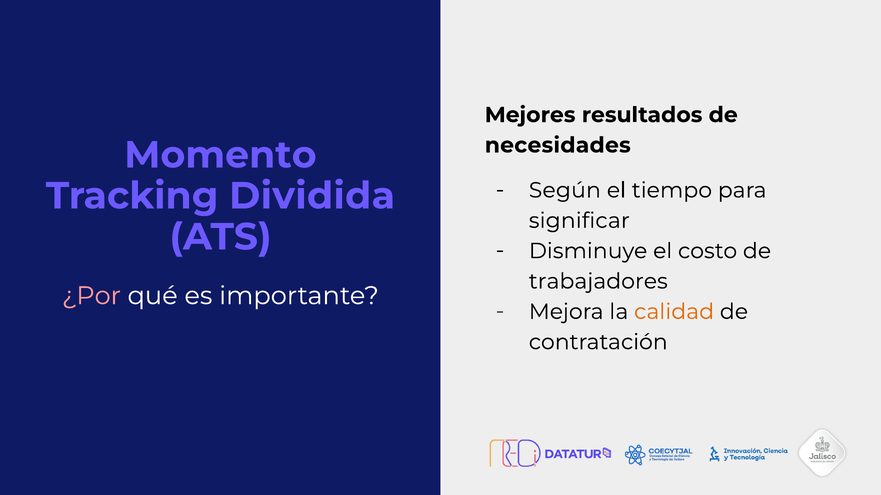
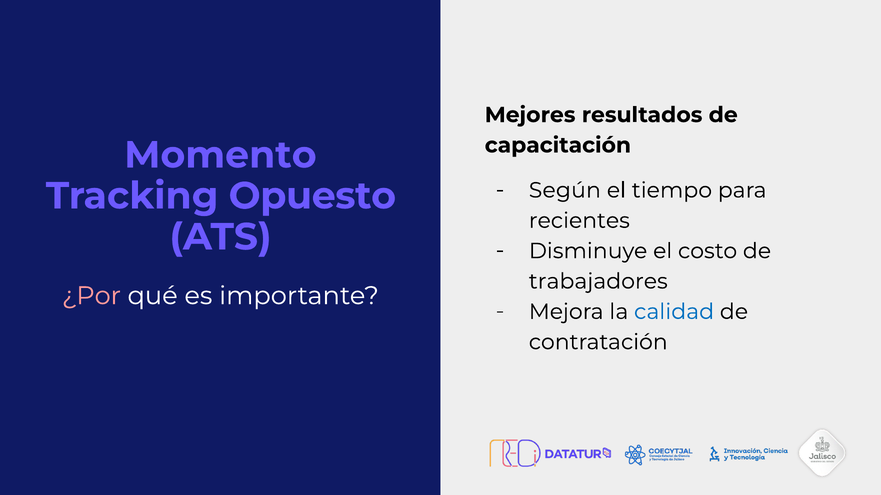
necesidades: necesidades -> capacitación
Dividida: Dividida -> Opuesto
significar: significar -> recientes
calidad colour: orange -> blue
